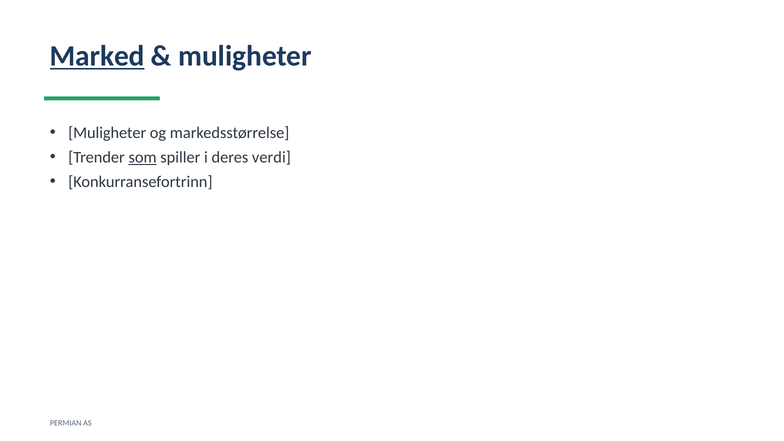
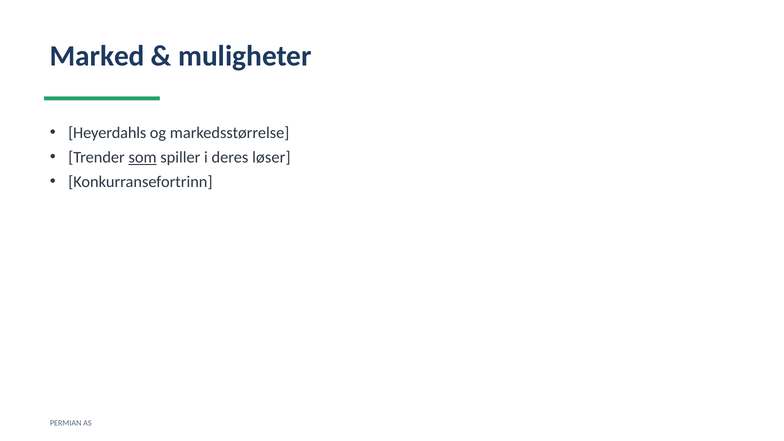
Marked underline: present -> none
Muligheter at (107, 133): Muligheter -> Heyerdahls
verdi: verdi -> løser
